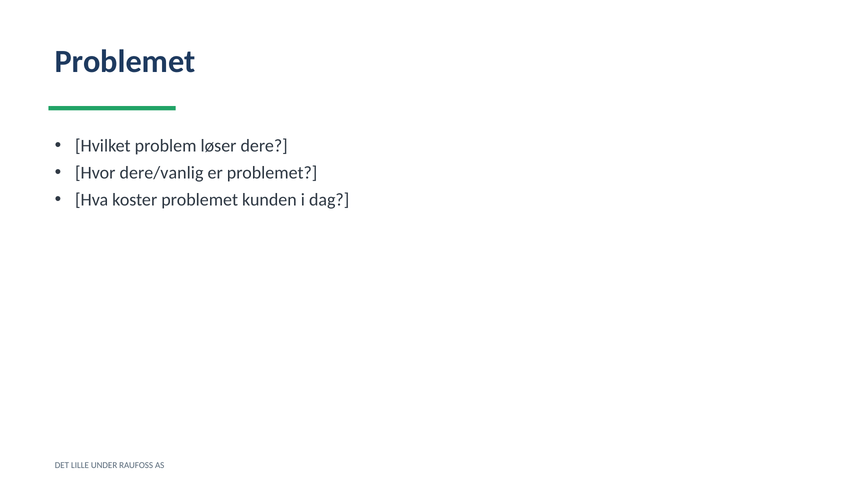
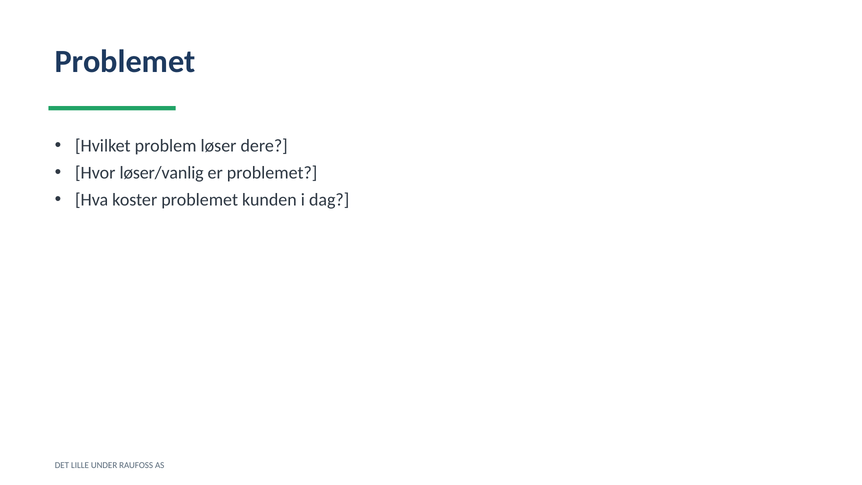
dere/vanlig: dere/vanlig -> løser/vanlig
